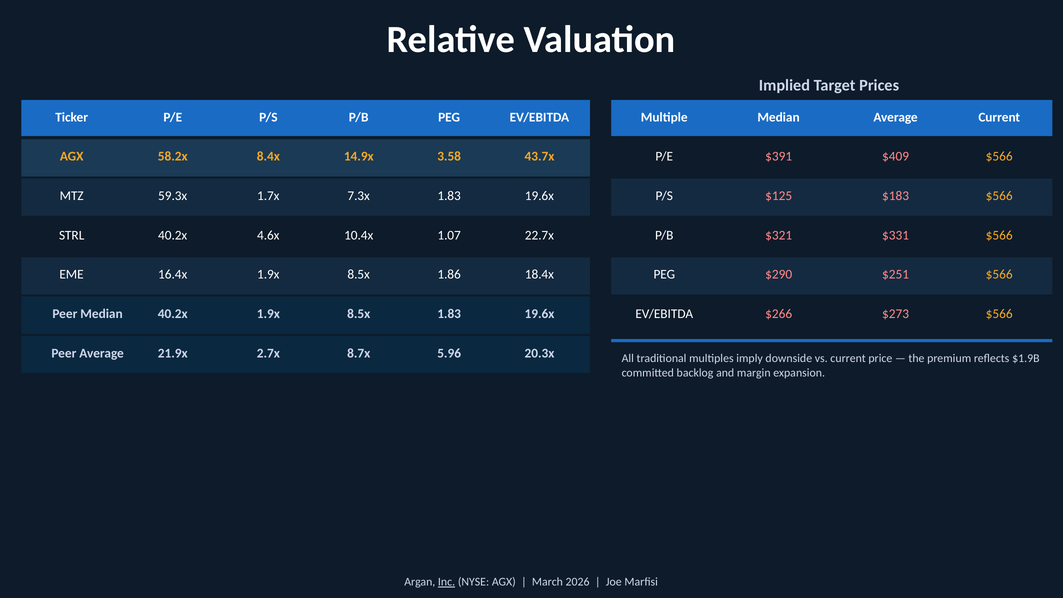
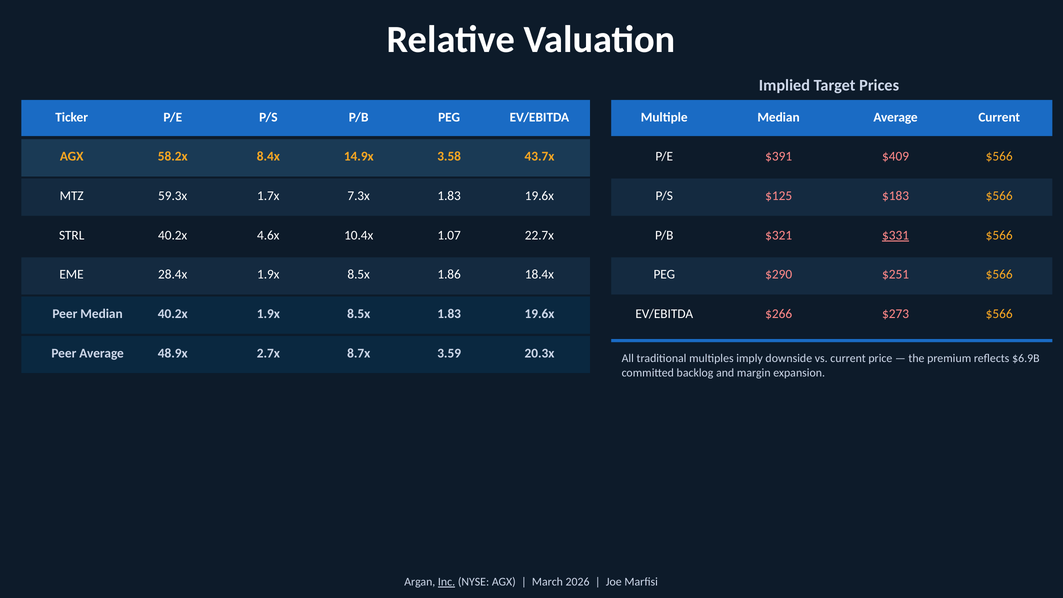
$331 underline: none -> present
16.4x: 16.4x -> 28.4x
21.9x: 21.9x -> 48.9x
5.96: 5.96 -> 3.59
$1.9B: $1.9B -> $6.9B
